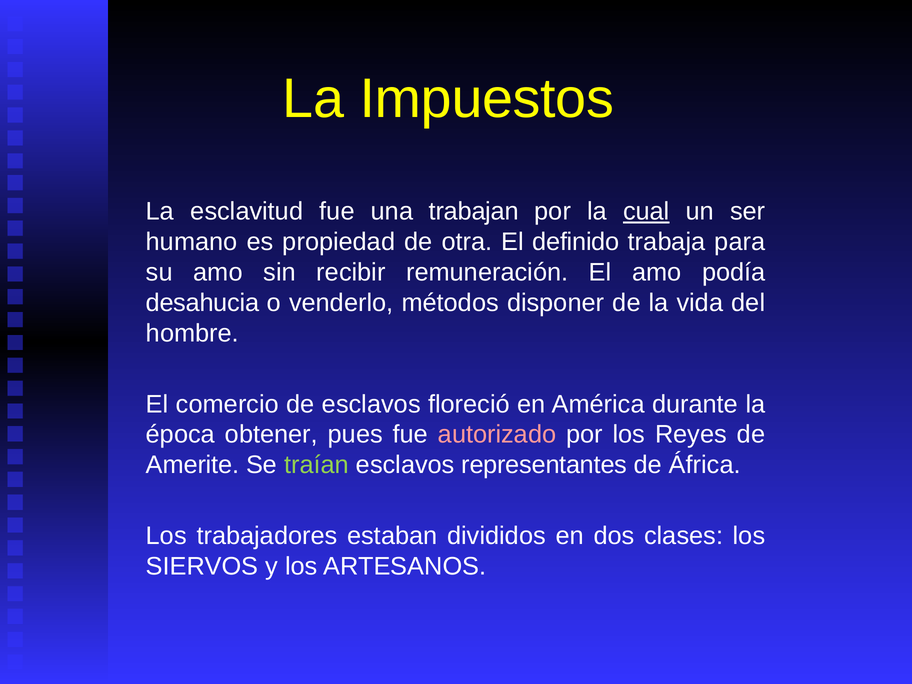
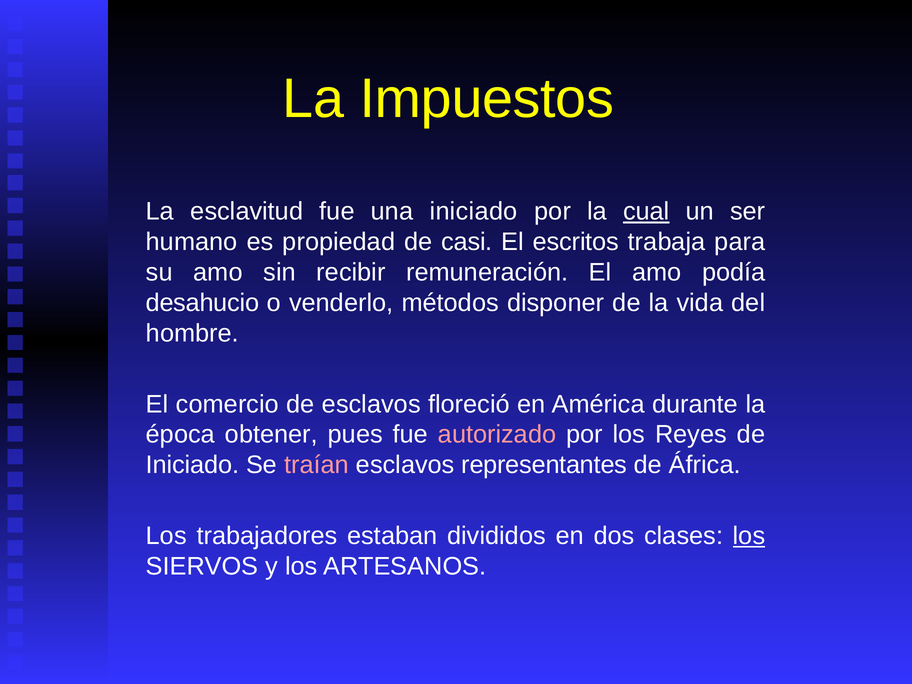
una trabajan: trabajan -> iniciado
otra: otra -> casi
definido: definido -> escritos
desahucia: desahucia -> desahucio
Amerite at (193, 465): Amerite -> Iniciado
traían colour: light green -> pink
los at (749, 536) underline: none -> present
